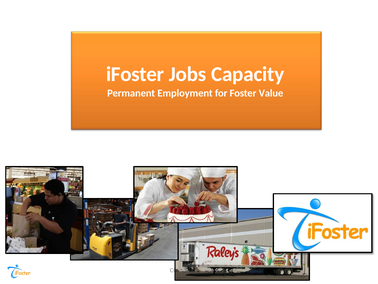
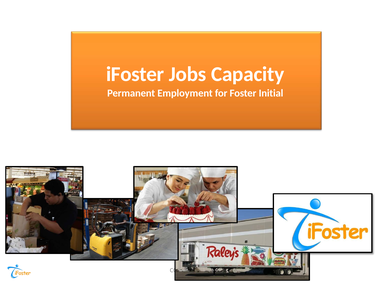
Value: Value -> Initial
